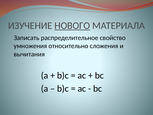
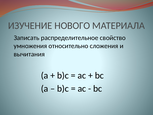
НОВОГО underline: present -> none
